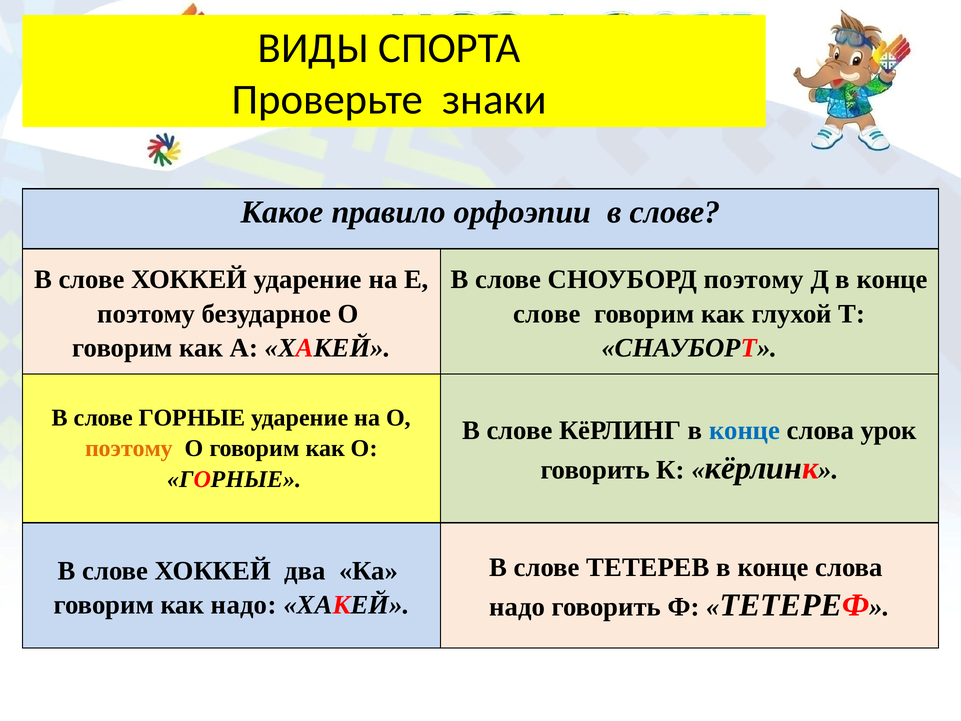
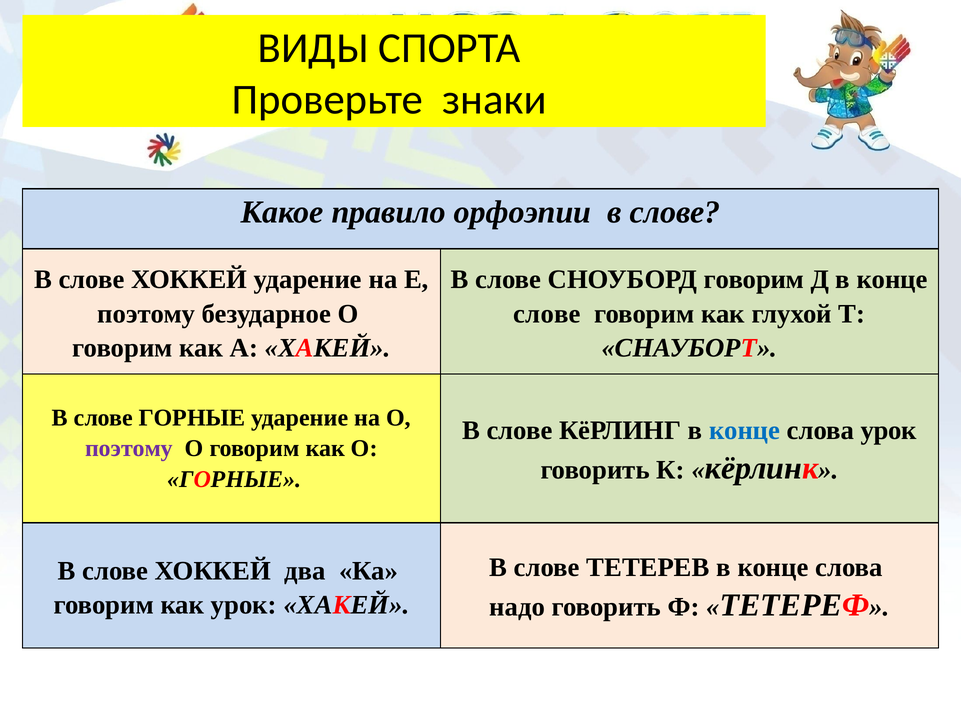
СНОУБОРД поэтому: поэтому -> говорим
поэтому at (129, 448) colour: orange -> purple
как надо: надо -> урок
